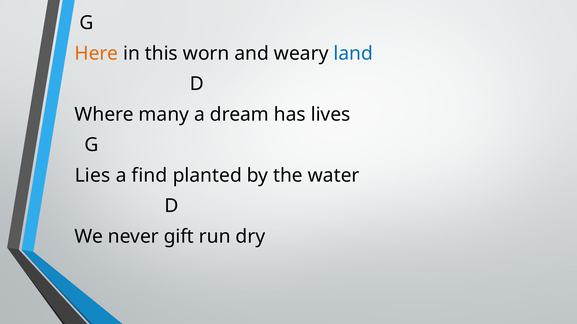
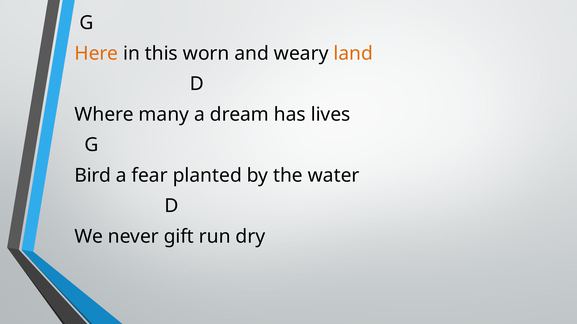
land colour: blue -> orange
Lies: Lies -> Bird
find: find -> fear
